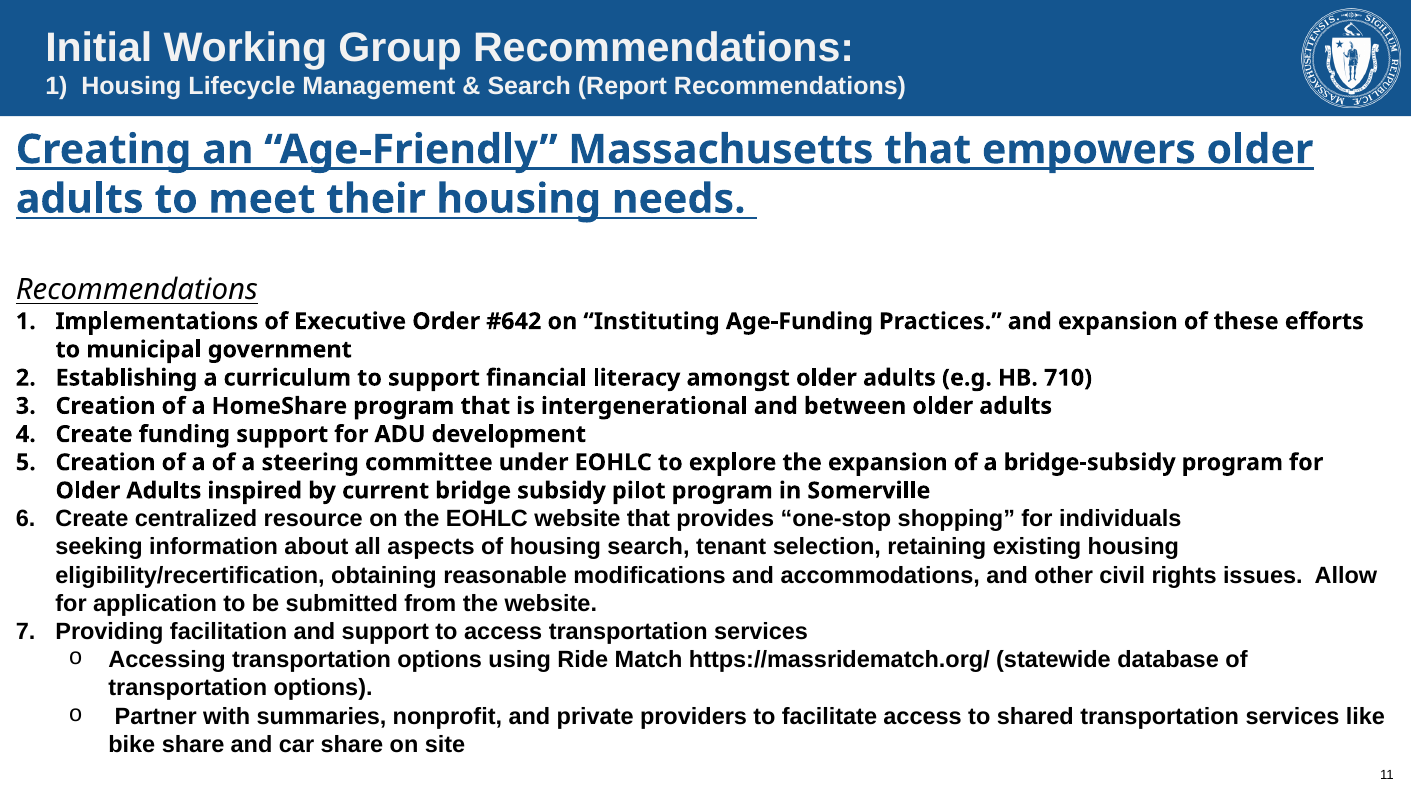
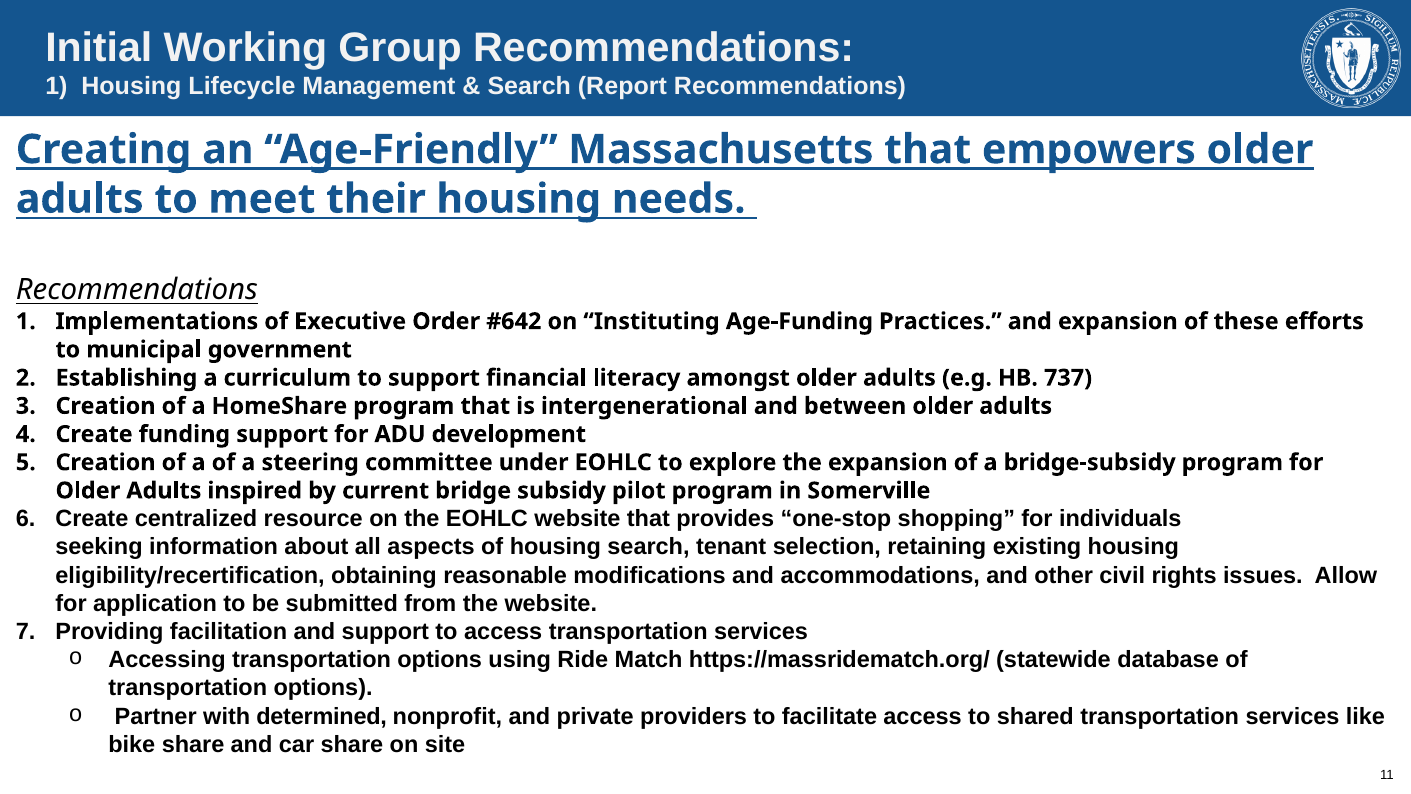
710: 710 -> 737
summaries: summaries -> determined
